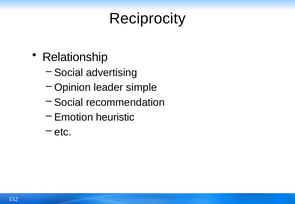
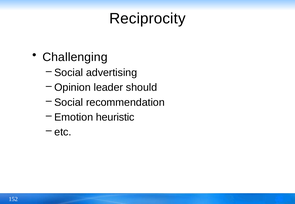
Relationship: Relationship -> Challenging
simple: simple -> should
